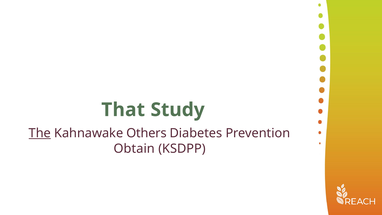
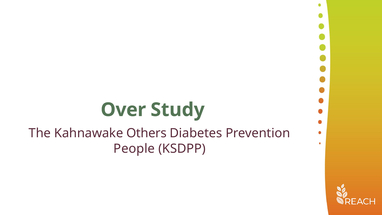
That: That -> Over
The underline: present -> none
Obtain: Obtain -> People
